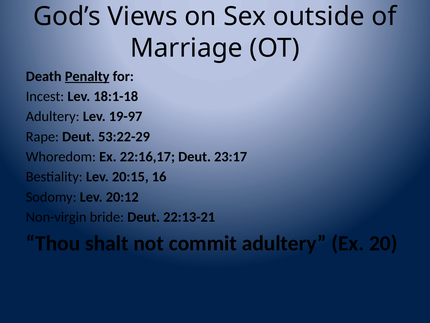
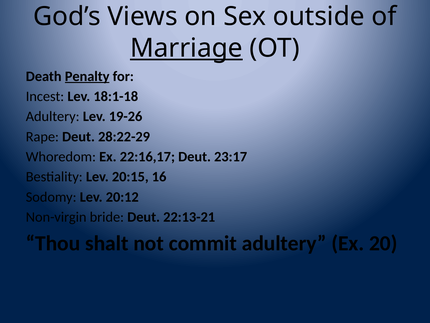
Marriage underline: none -> present
19-97: 19-97 -> 19-26
53:22-29: 53:22-29 -> 28:22-29
